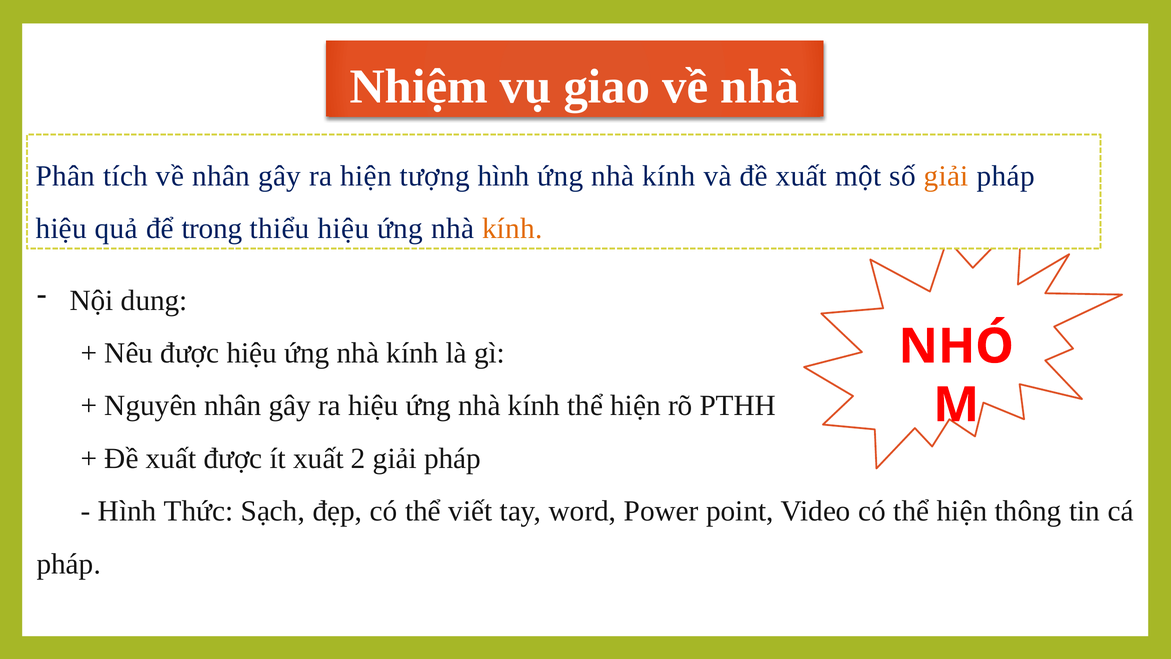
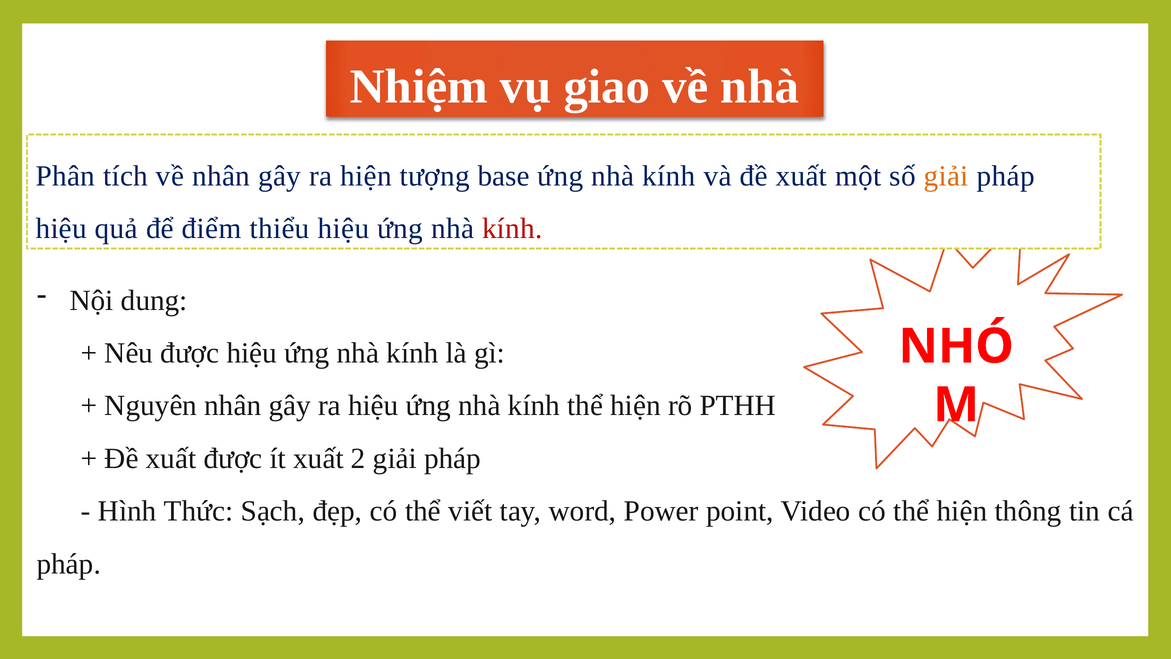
tượng hình: hình -> base
trong: trong -> điểm
kính at (512, 229) colour: orange -> red
